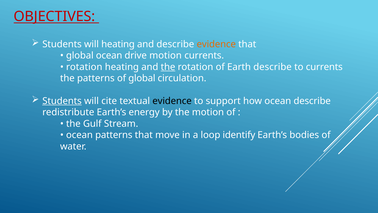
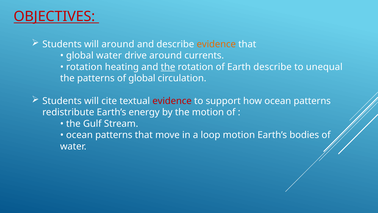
will heating: heating -> around
global ocean: ocean -> water
drive motion: motion -> around
to currents: currents -> unequal
Students at (62, 101) underline: present -> none
evidence at (172, 101) colour: black -> red
how ocean describe: describe -> patterns
loop identify: identify -> motion
